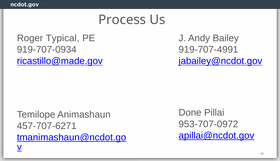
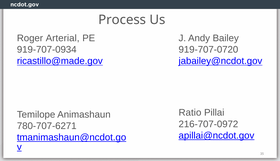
Typical: Typical -> Arterial
919-707-4991: 919-707-4991 -> 919-707-0720
Done: Done -> Ratio
953-707-0972: 953-707-0972 -> 216-707-0972
457-707-6271: 457-707-6271 -> 780-707-6271
